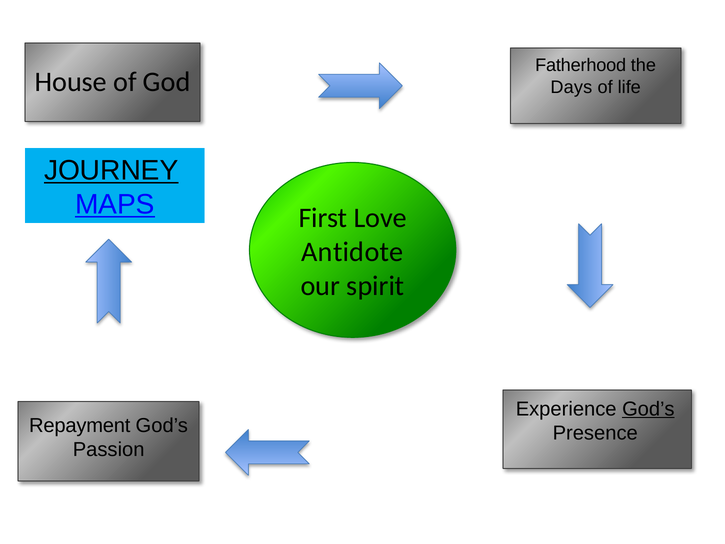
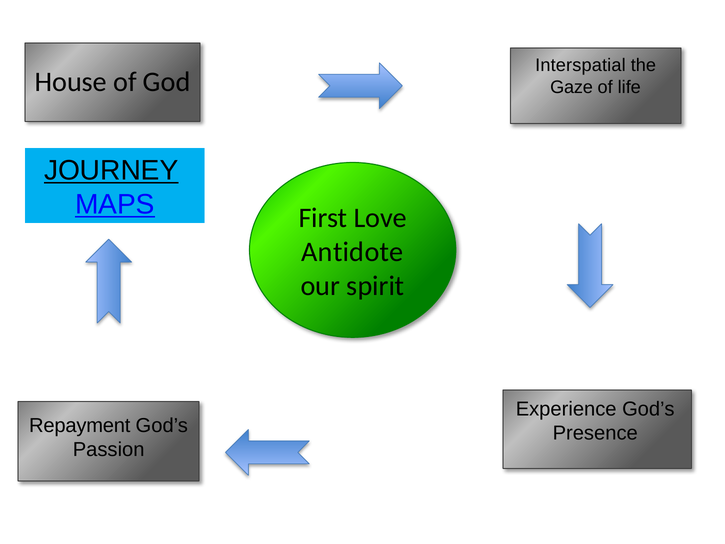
Fatherhood: Fatherhood -> Interspatial
Days: Days -> Gaze
God’s at (648, 409) underline: present -> none
